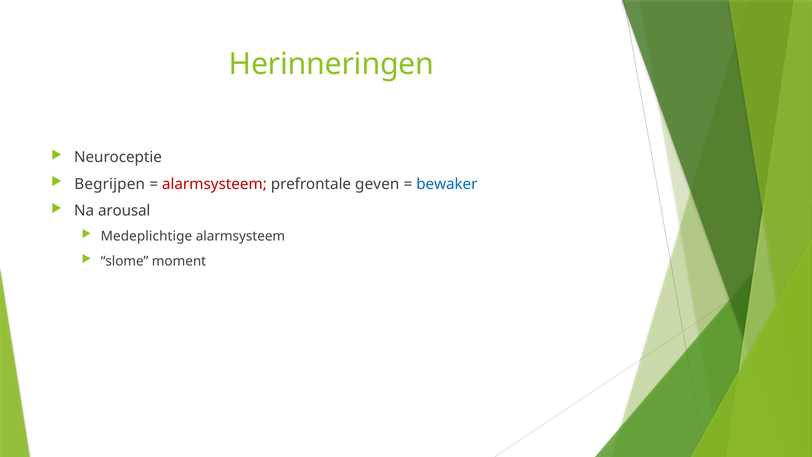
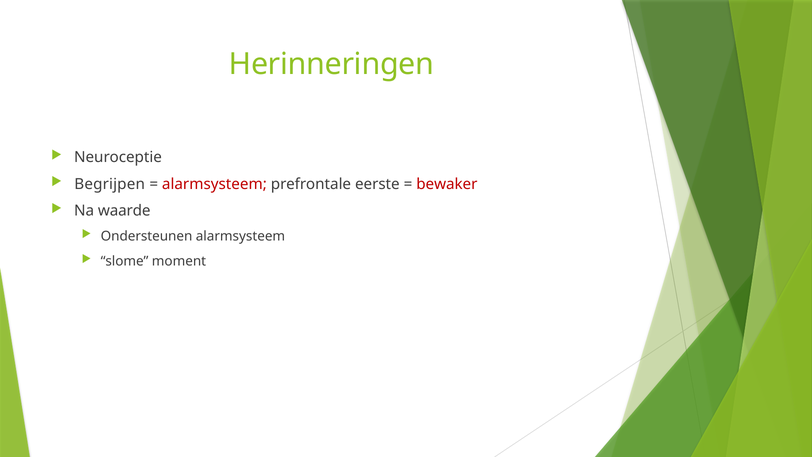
geven: geven -> eerste
bewaker colour: blue -> red
arousal: arousal -> waarde
Medeplichtige: Medeplichtige -> Ondersteunen
